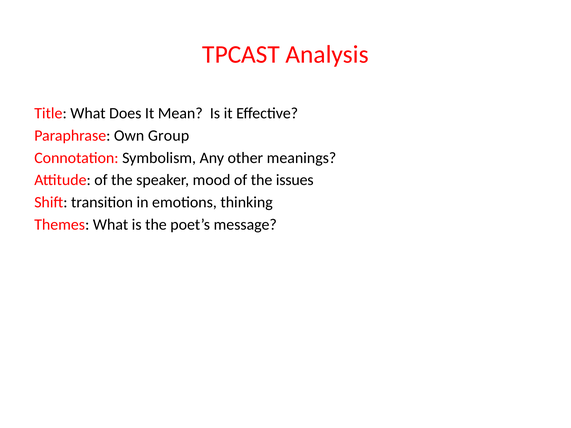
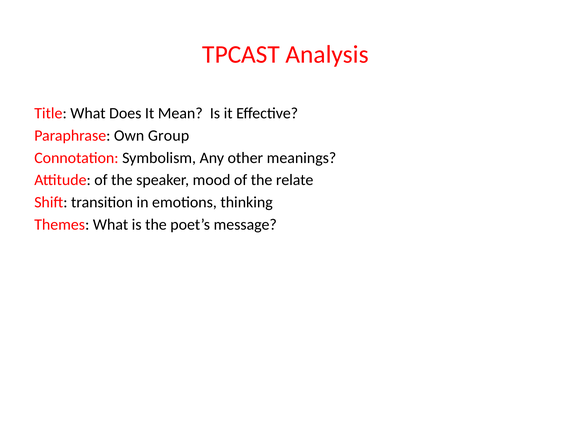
issues: issues -> relate
